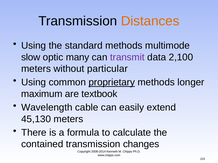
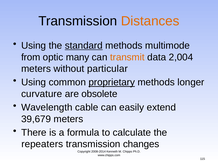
standard underline: none -> present
slow: slow -> from
transmit colour: purple -> orange
2,100: 2,100 -> 2,004
maximum: maximum -> curvature
textbook: textbook -> obsolete
45,130: 45,130 -> 39,679
contained: contained -> repeaters
